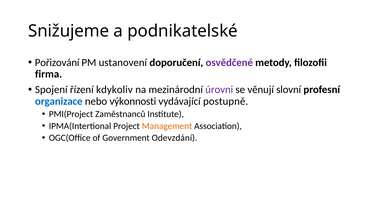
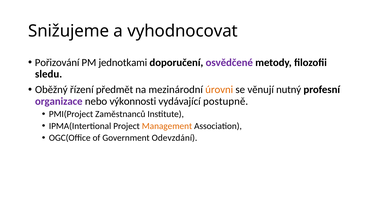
podnikatelské: podnikatelské -> vyhodnocovat
ustanovení: ustanovení -> jednotkami
firma: firma -> sledu
Spojení: Spojení -> Oběžný
kdykoliv: kdykoliv -> předmět
úrovni colour: purple -> orange
slovní: slovní -> nutný
organizace colour: blue -> purple
